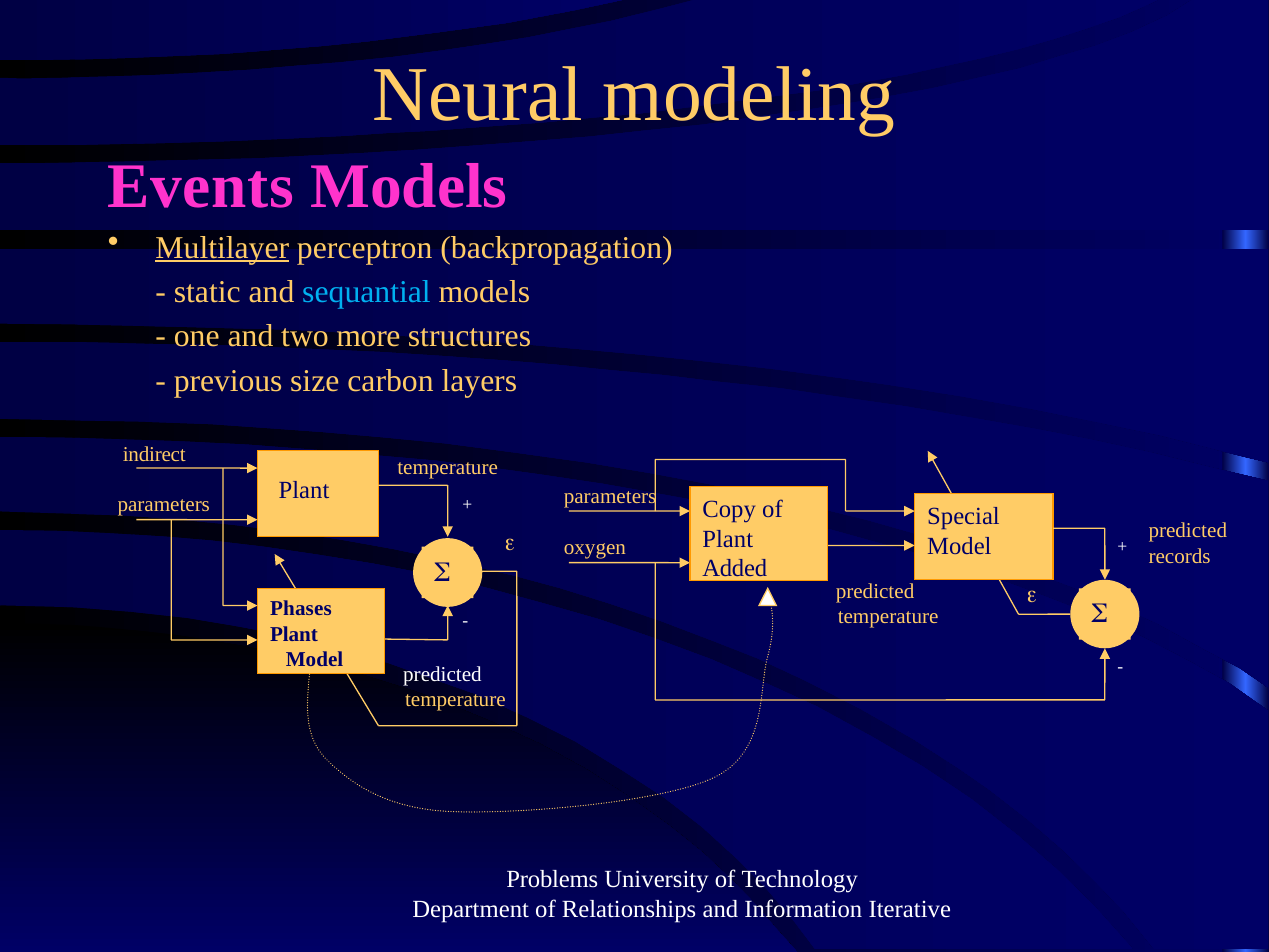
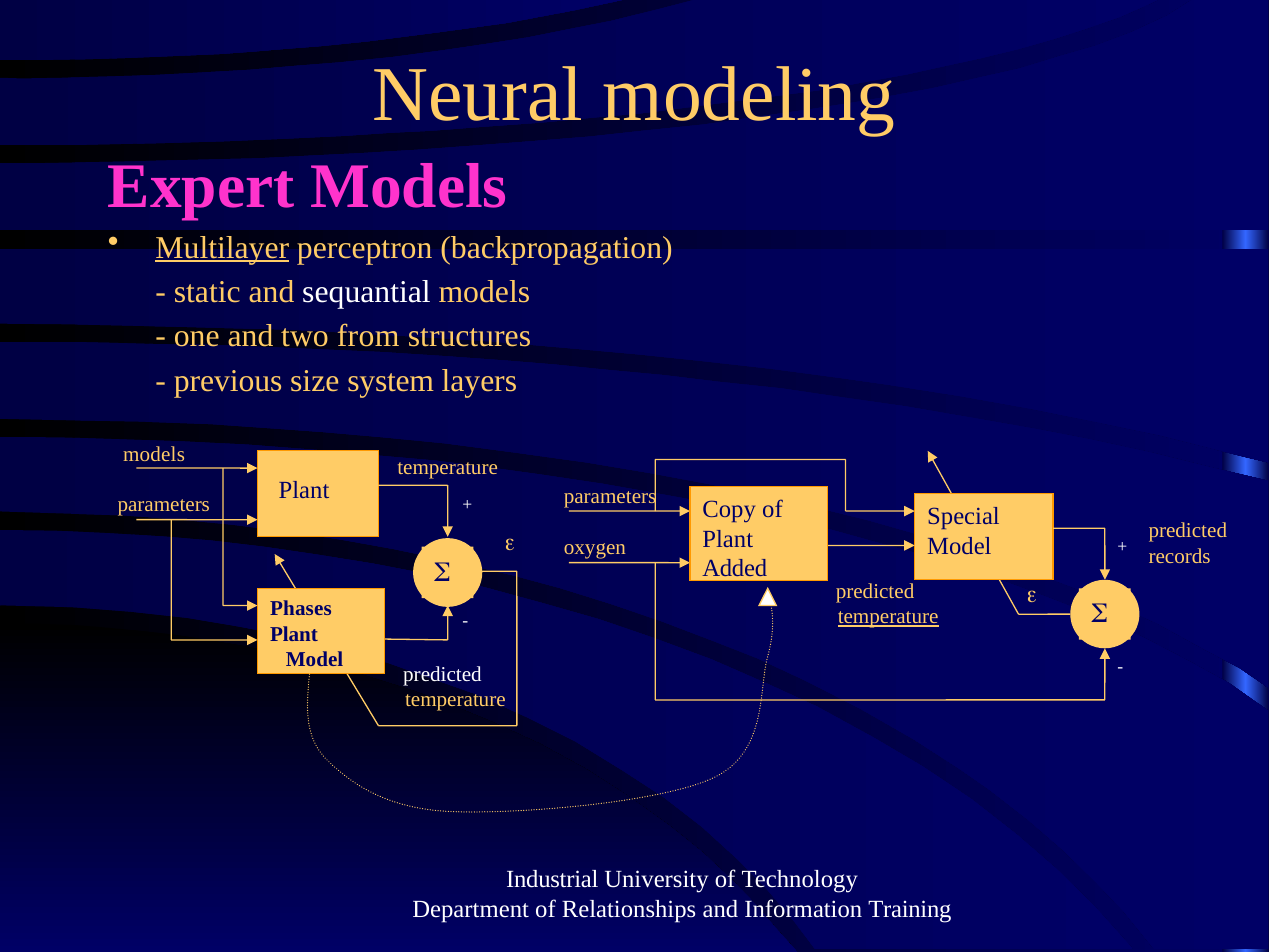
Events: Events -> Expert
sequantial colour: light blue -> white
more: more -> from
carbon: carbon -> system
indirect at (154, 454): indirect -> models
temperature at (888, 617) underline: none -> present
Problems: Problems -> Industrial
Iterative: Iterative -> Training
